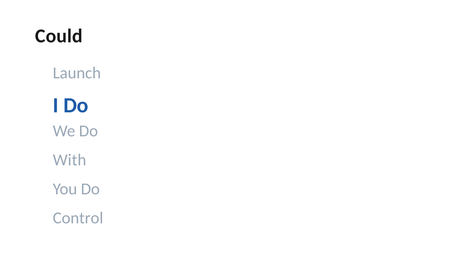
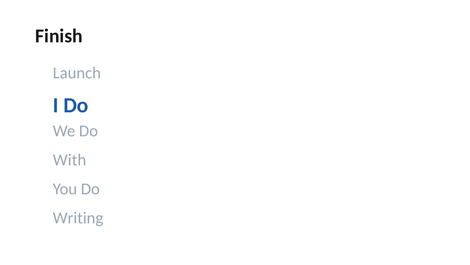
Could: Could -> Finish
Control: Control -> Writing
